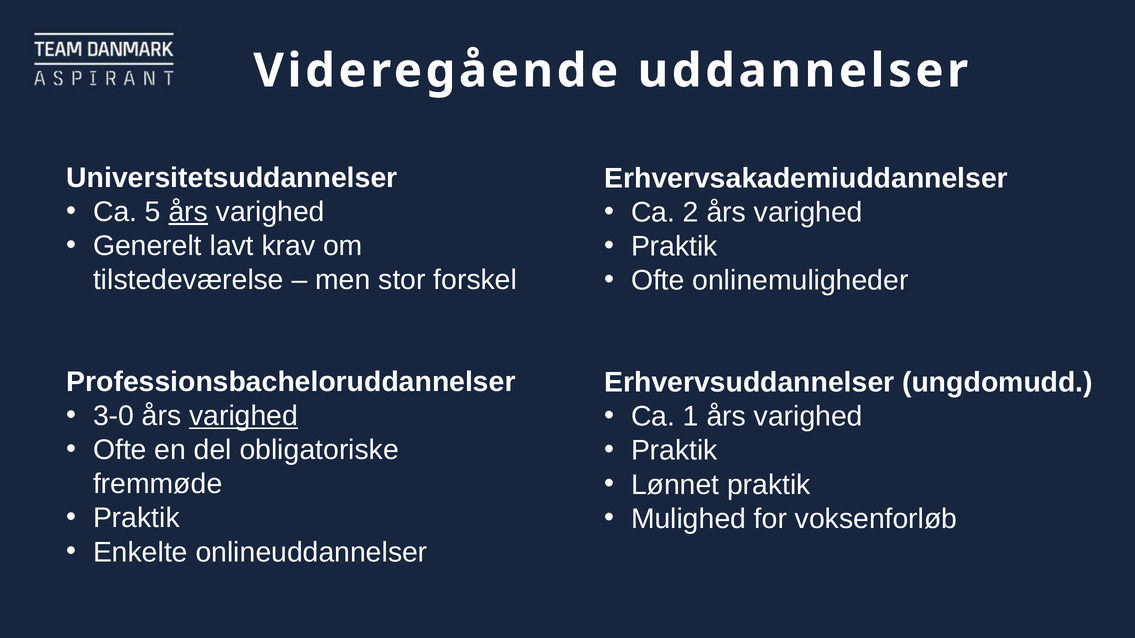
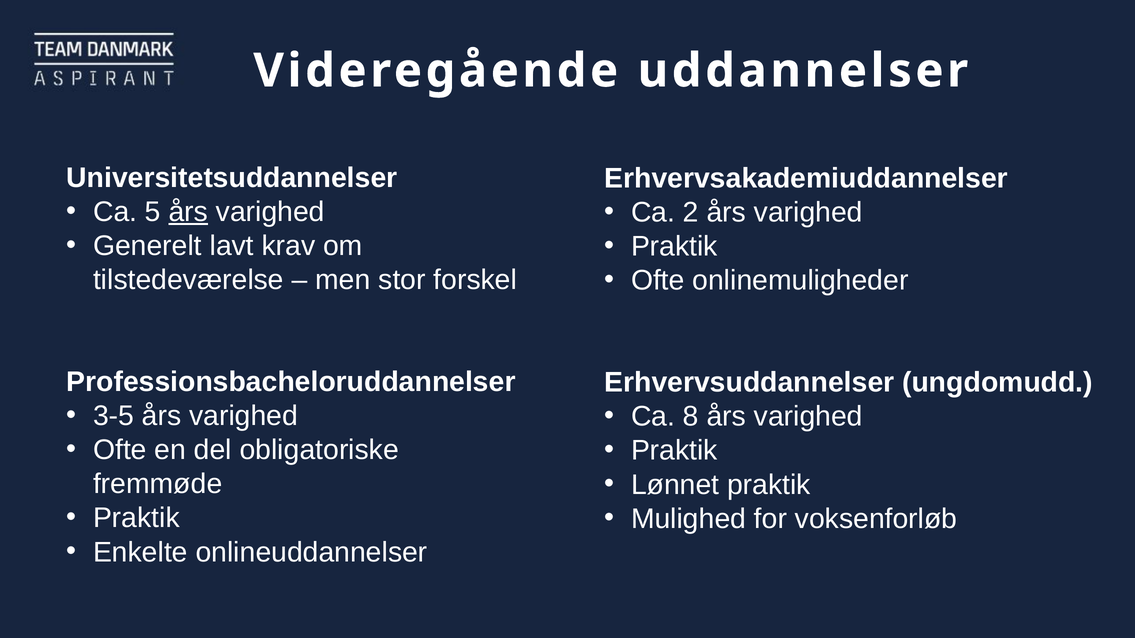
3-0: 3-0 -> 3-5
varighed at (244, 416) underline: present -> none
1: 1 -> 8
